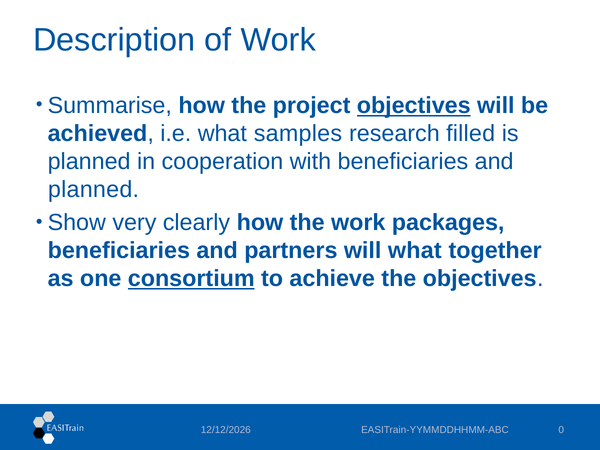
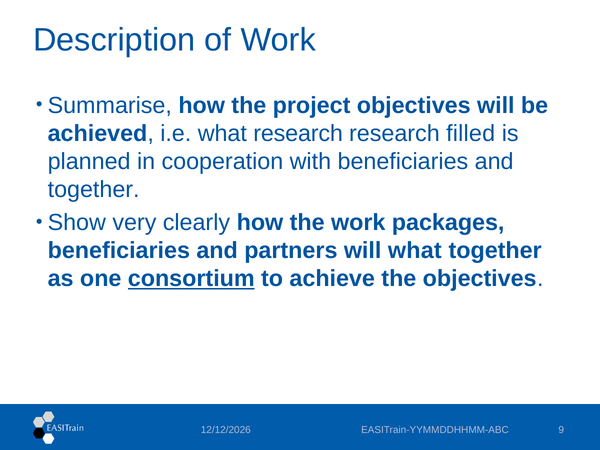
objectives at (414, 106) underline: present -> none
what samples: samples -> research
planned at (93, 190): planned -> together
0: 0 -> 9
